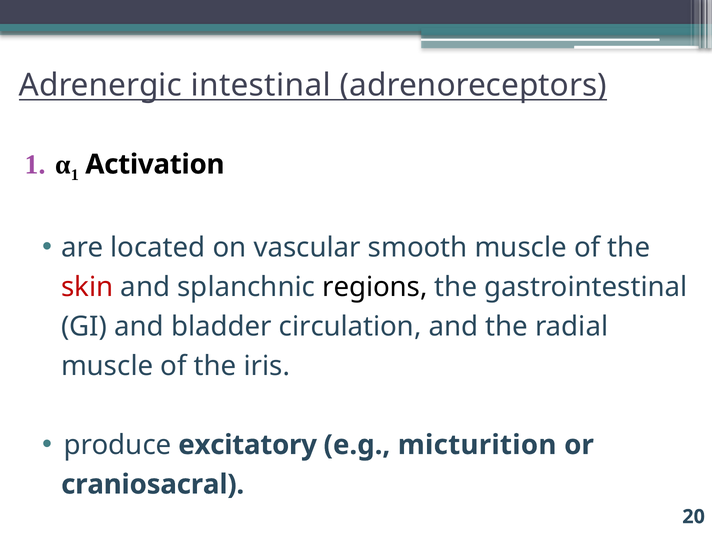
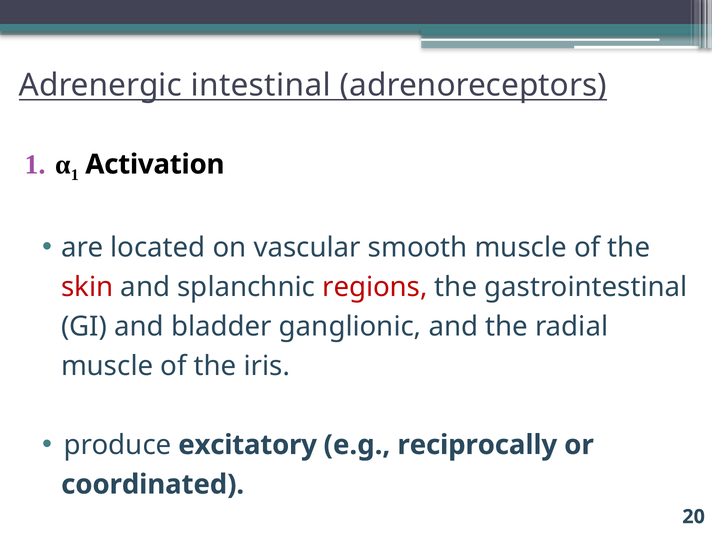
regions colour: black -> red
circulation: circulation -> ganglionic
micturition: micturition -> reciprocally
craniosacral: craniosacral -> coordinated
